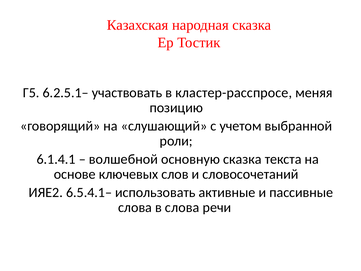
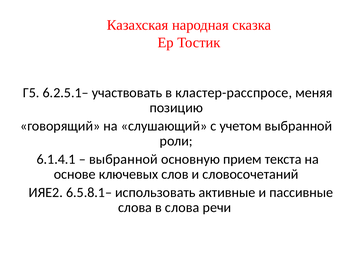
волшебной at (123, 159): волшебной -> выбранной
основную сказка: сказка -> прием
6.5.4.1–: 6.5.4.1– -> 6.5.8.1–
